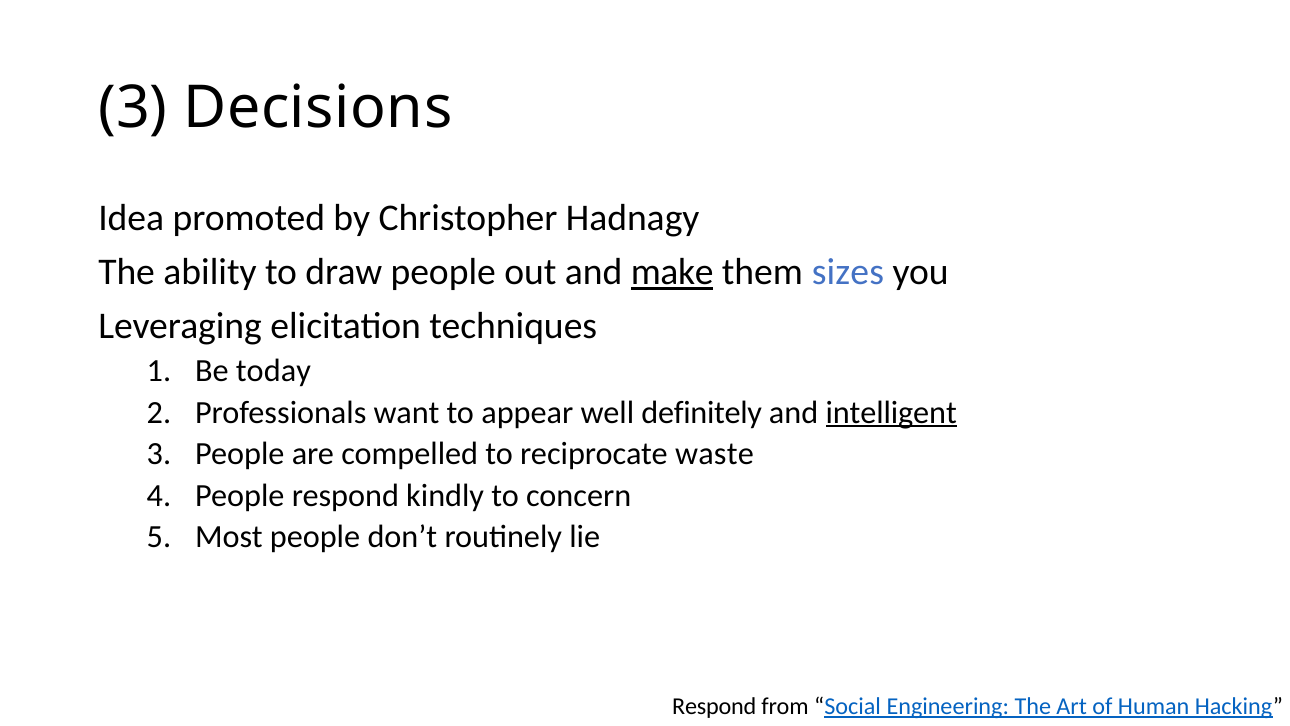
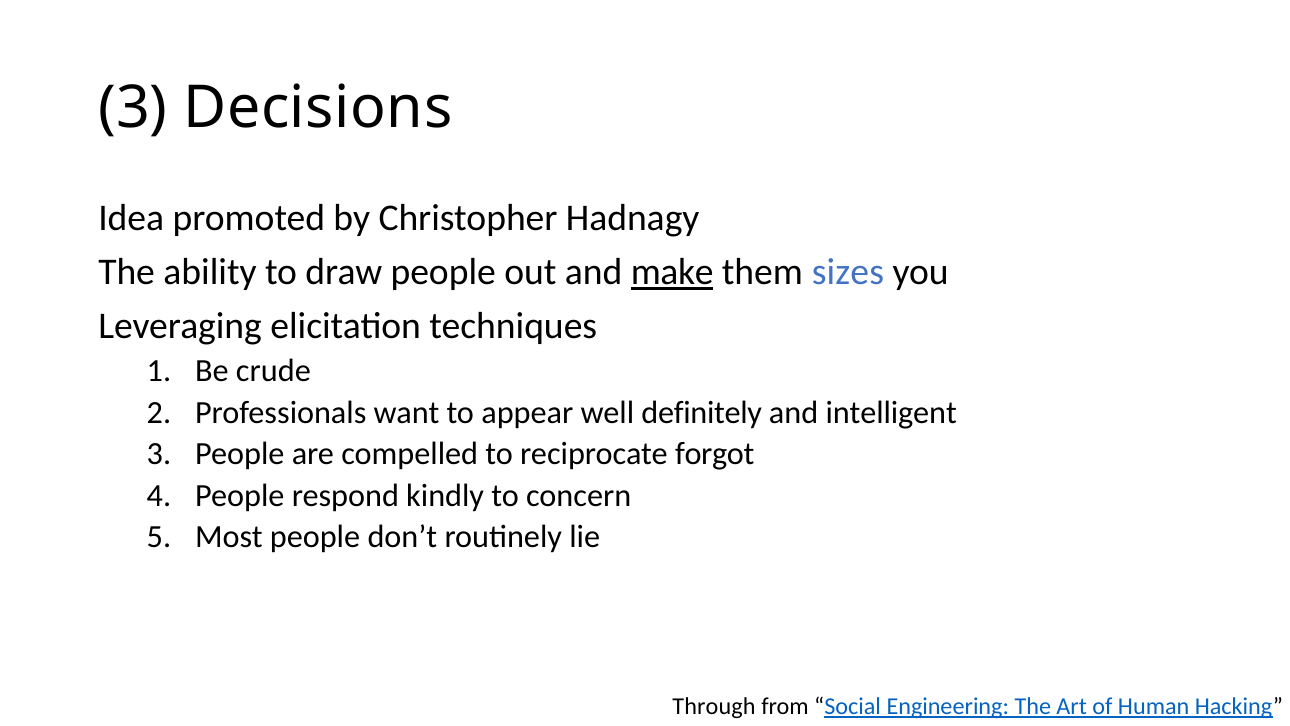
today: today -> crude
intelligent underline: present -> none
waste: waste -> forgot
Respond at (714, 706): Respond -> Through
